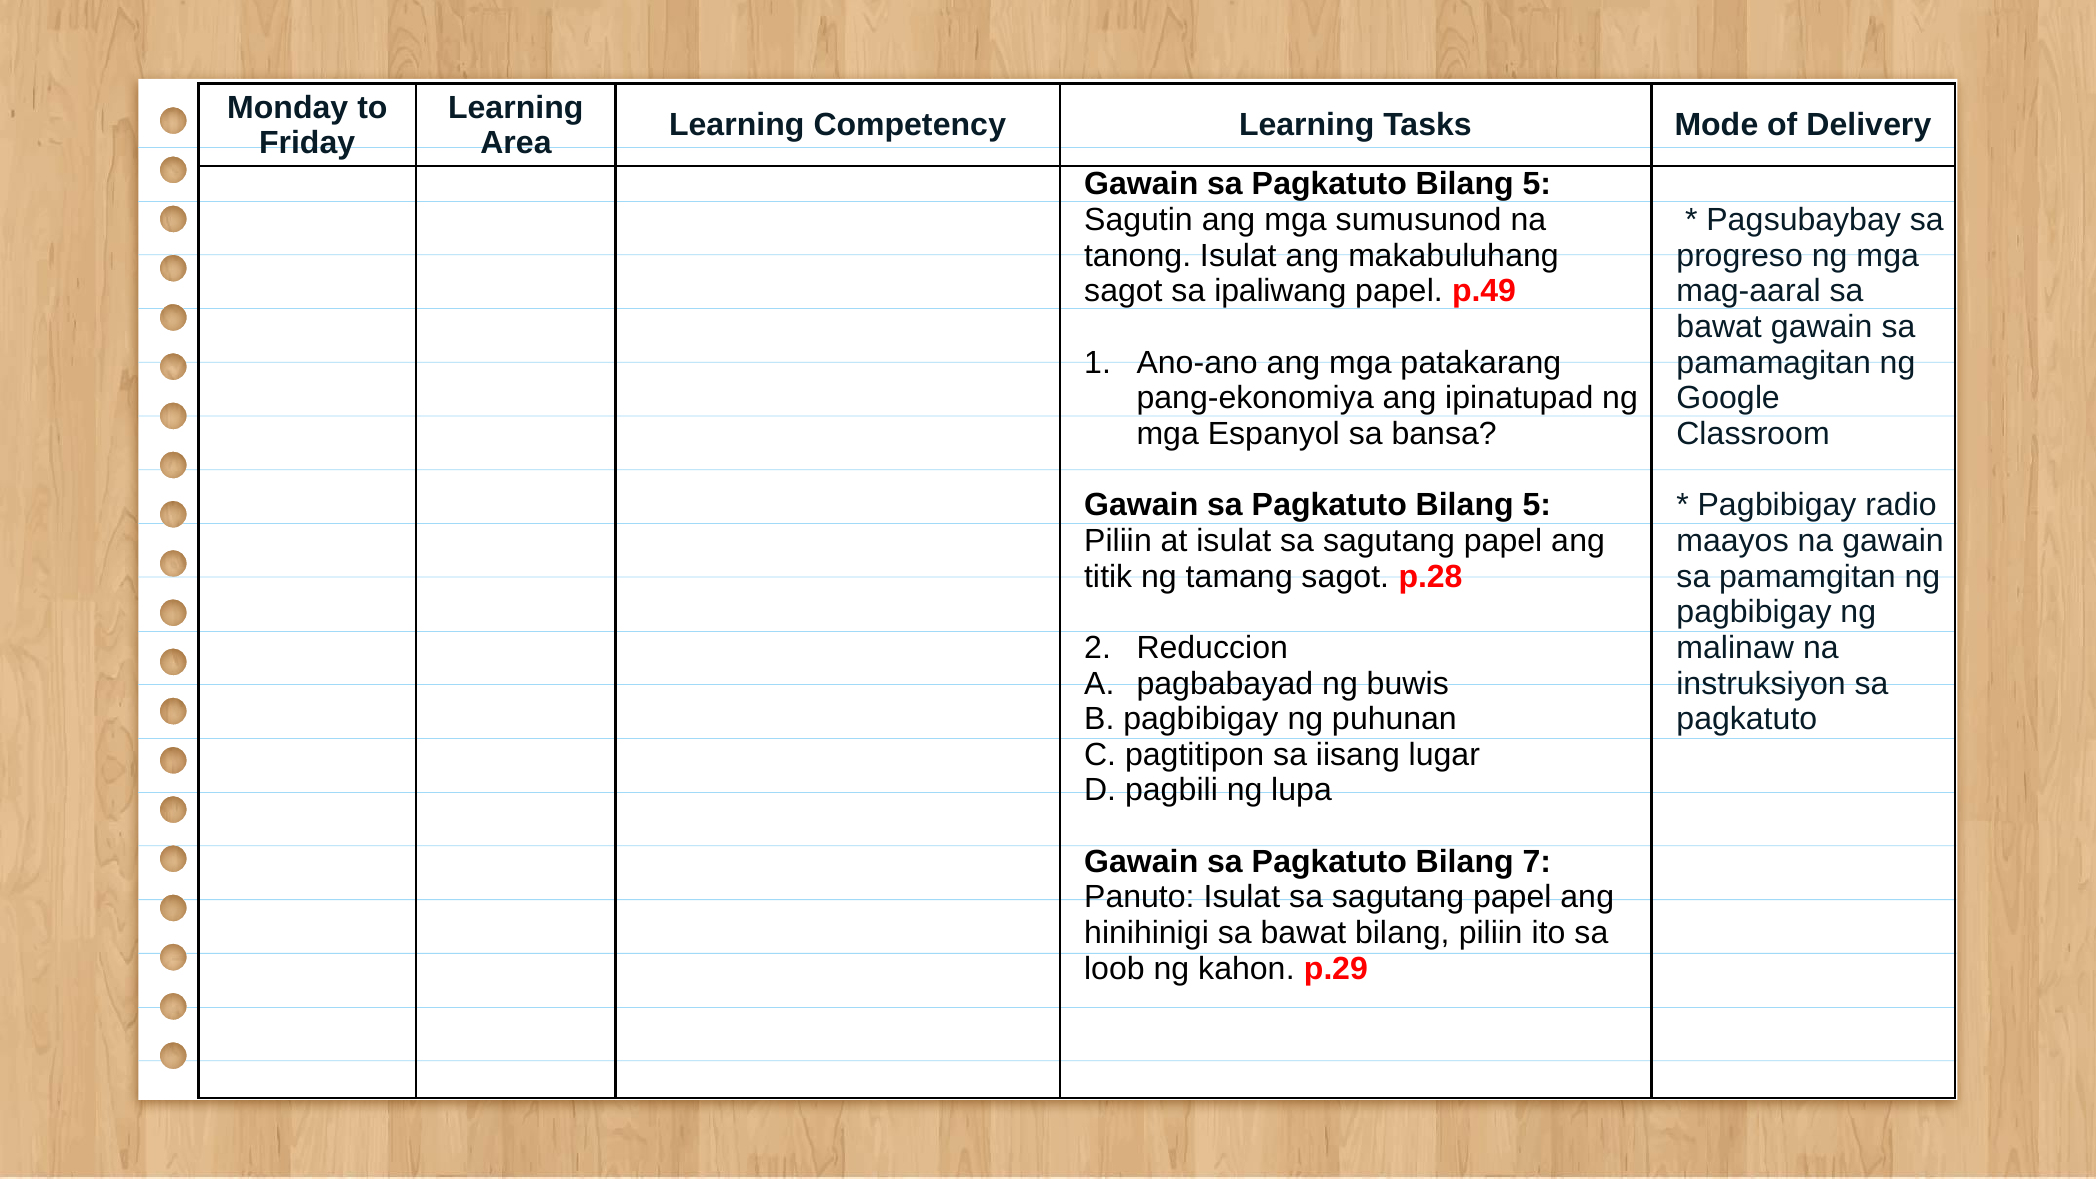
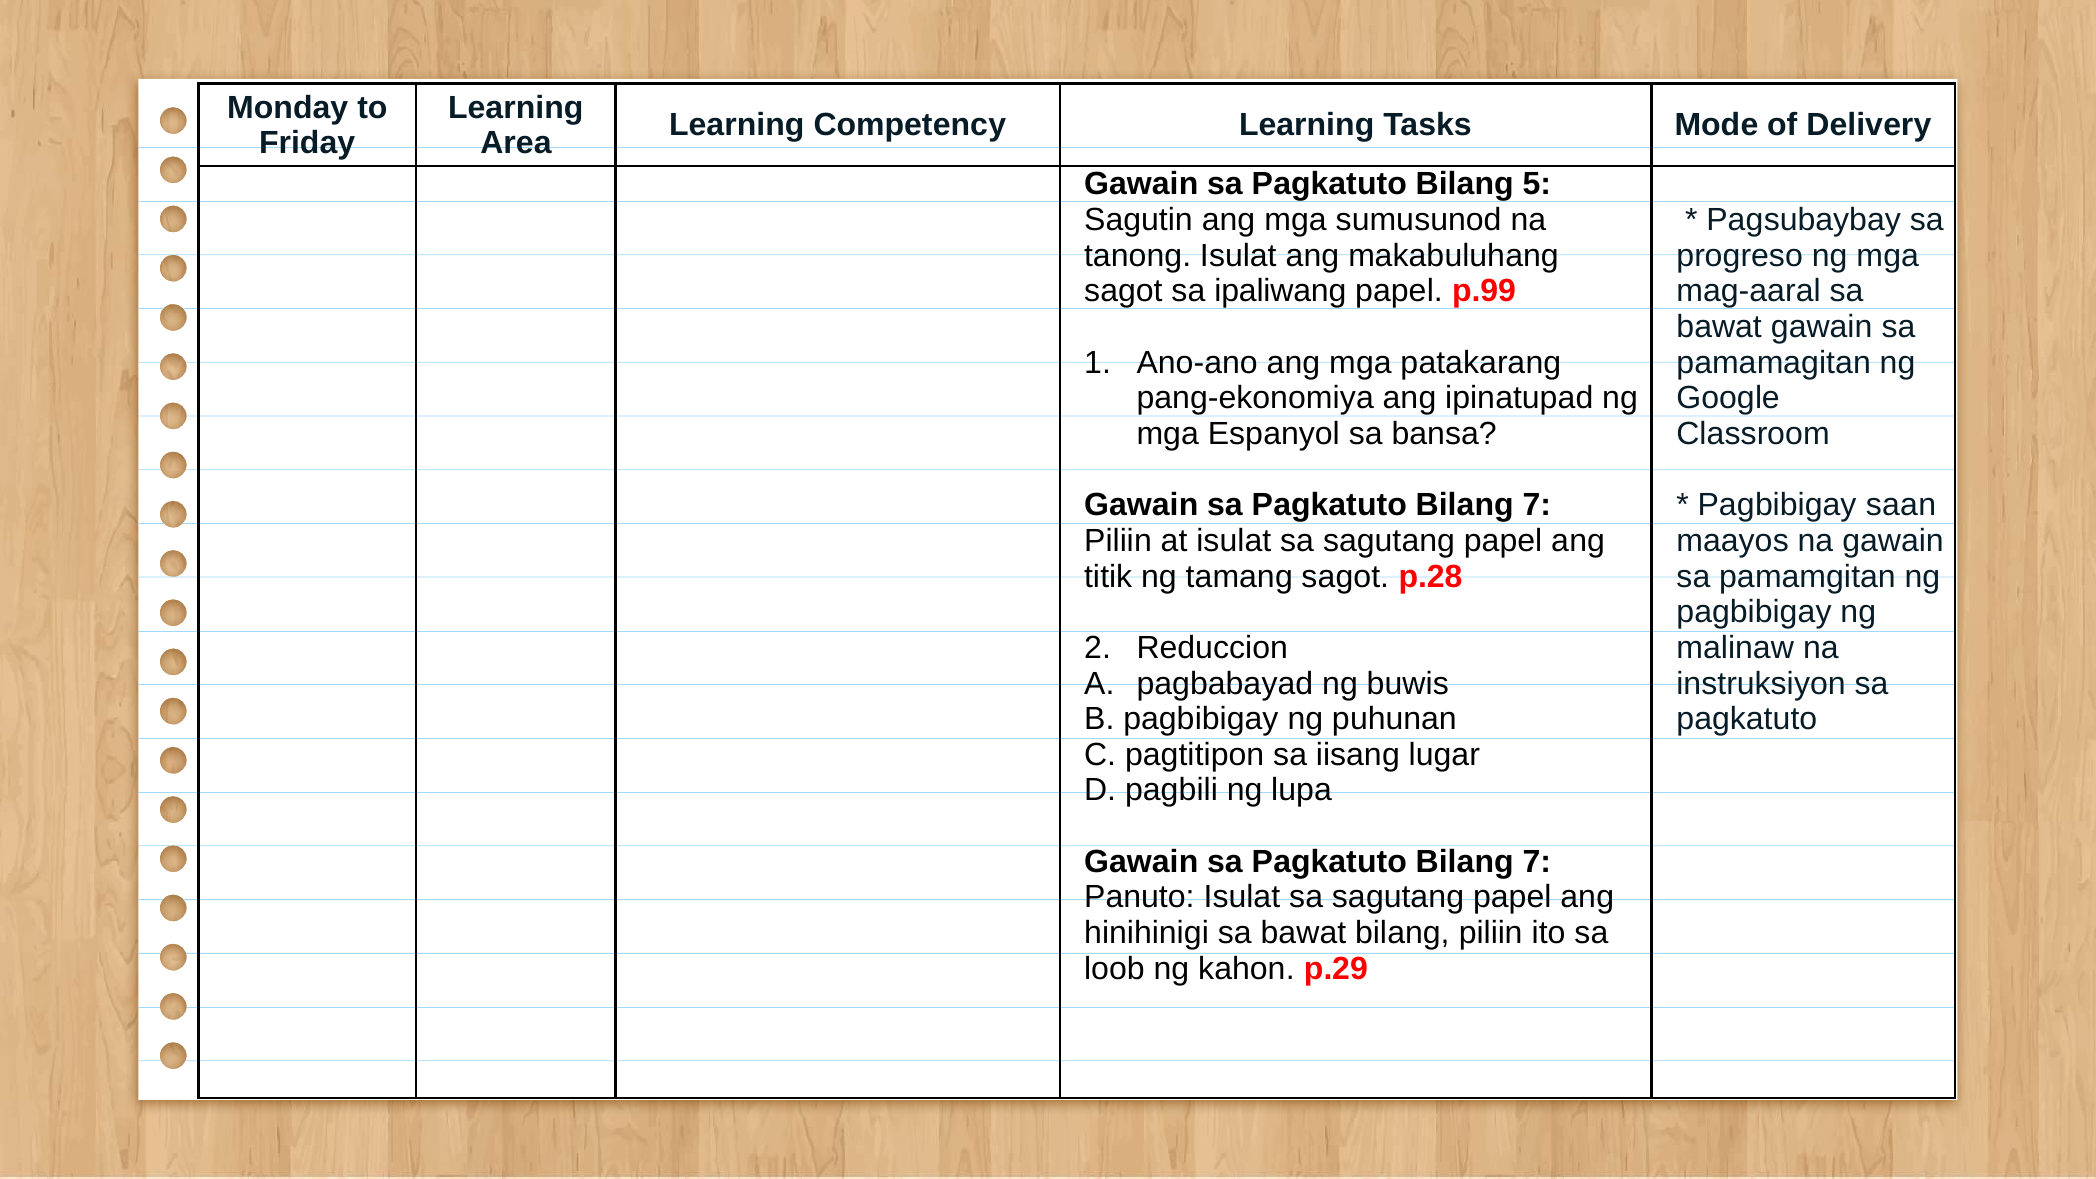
p.49: p.49 -> p.99
5 at (1537, 505): 5 -> 7
radio: radio -> saan
